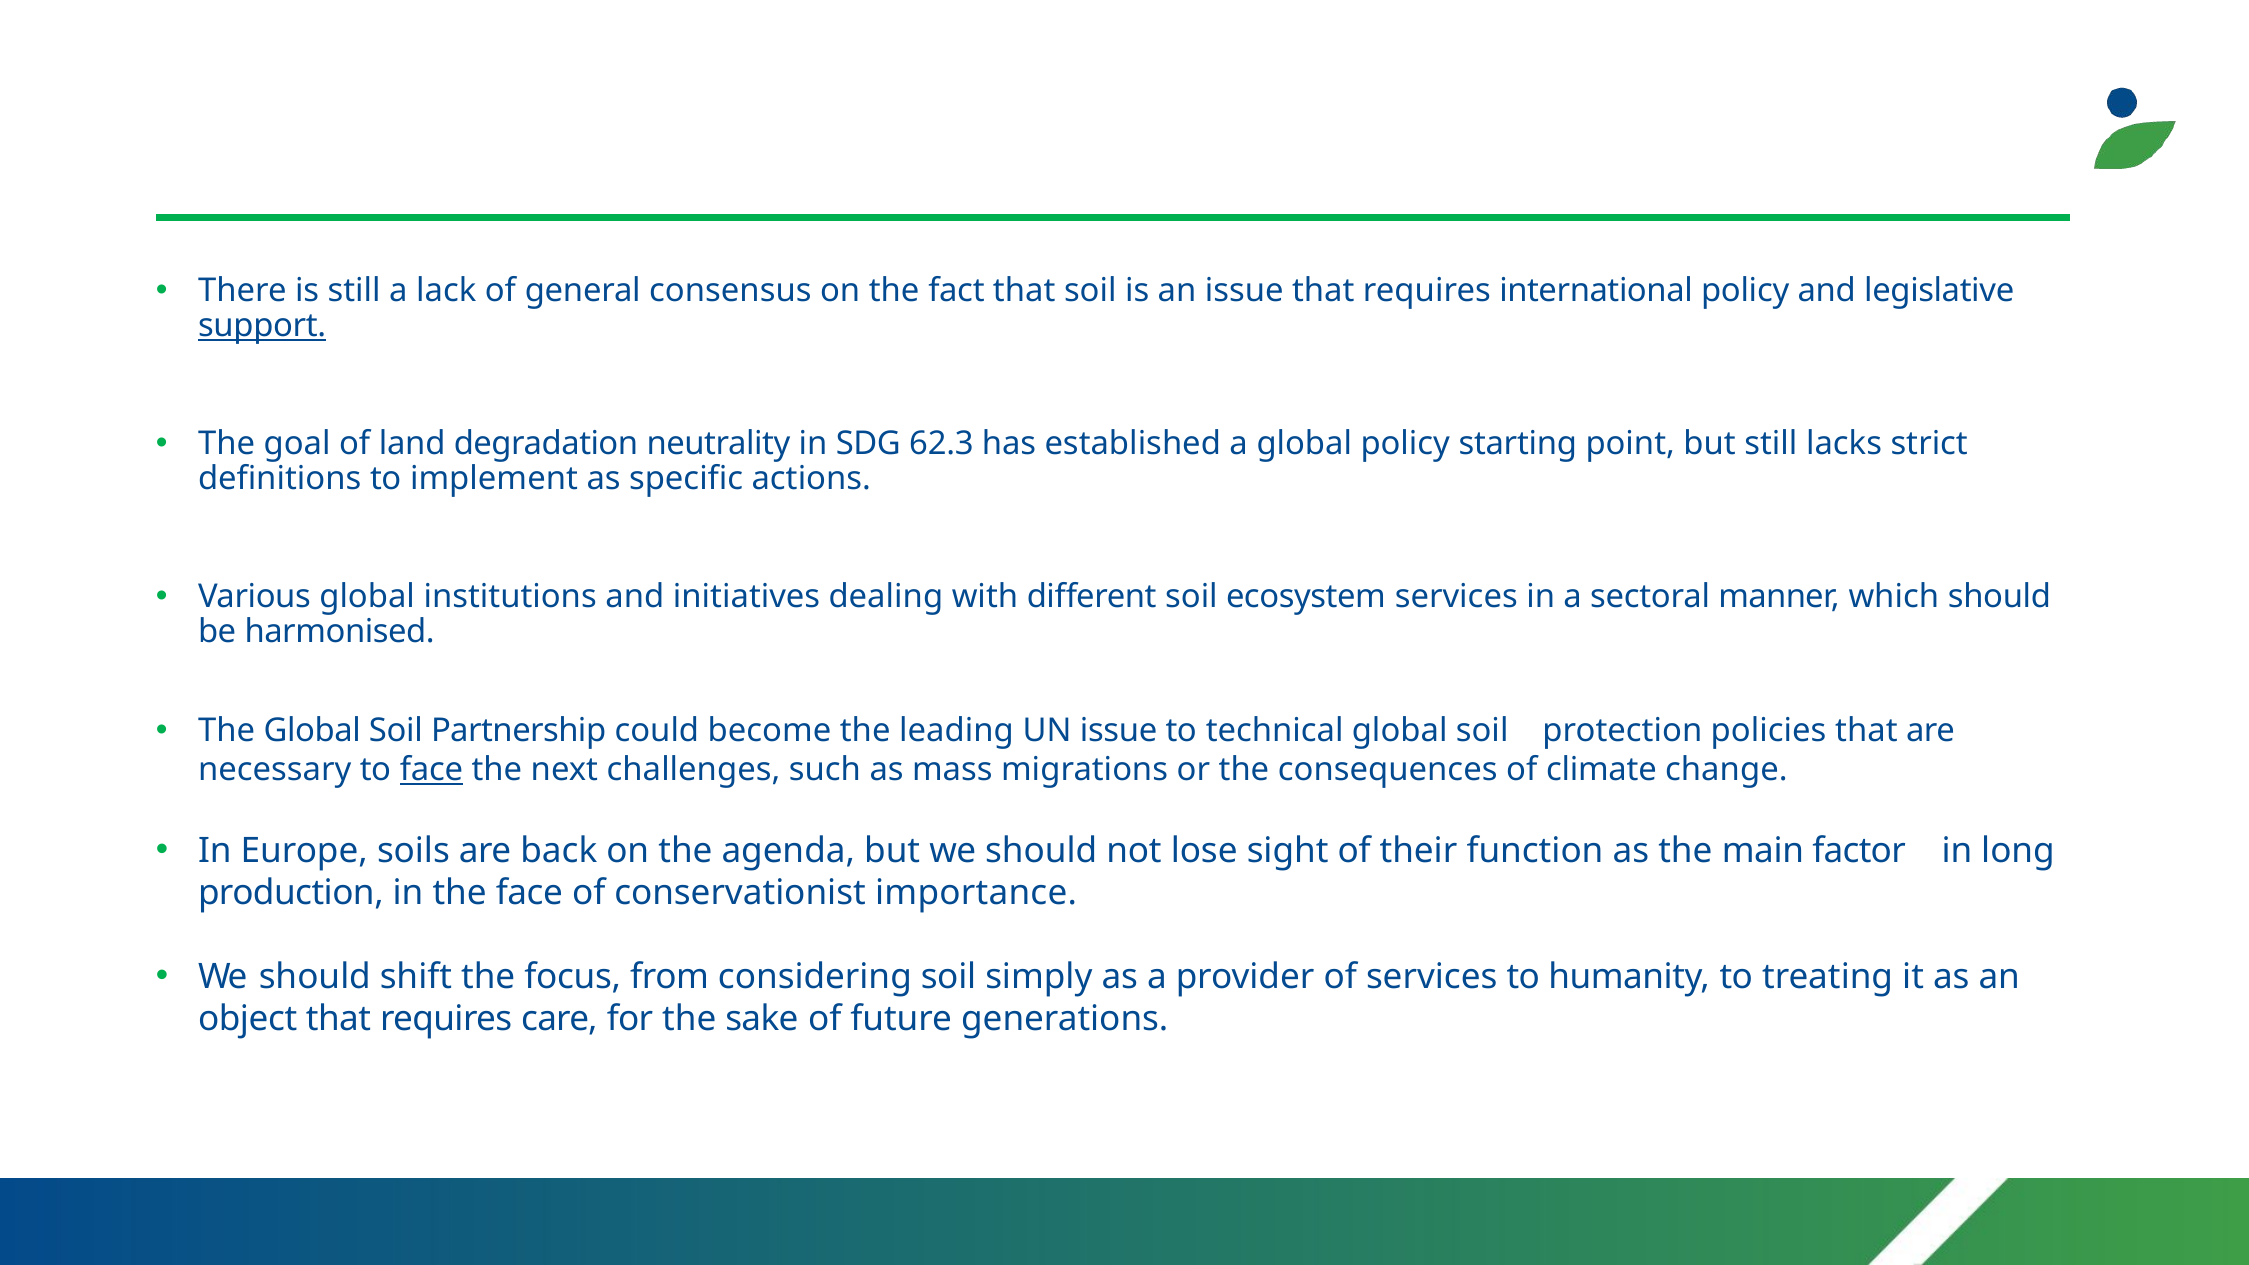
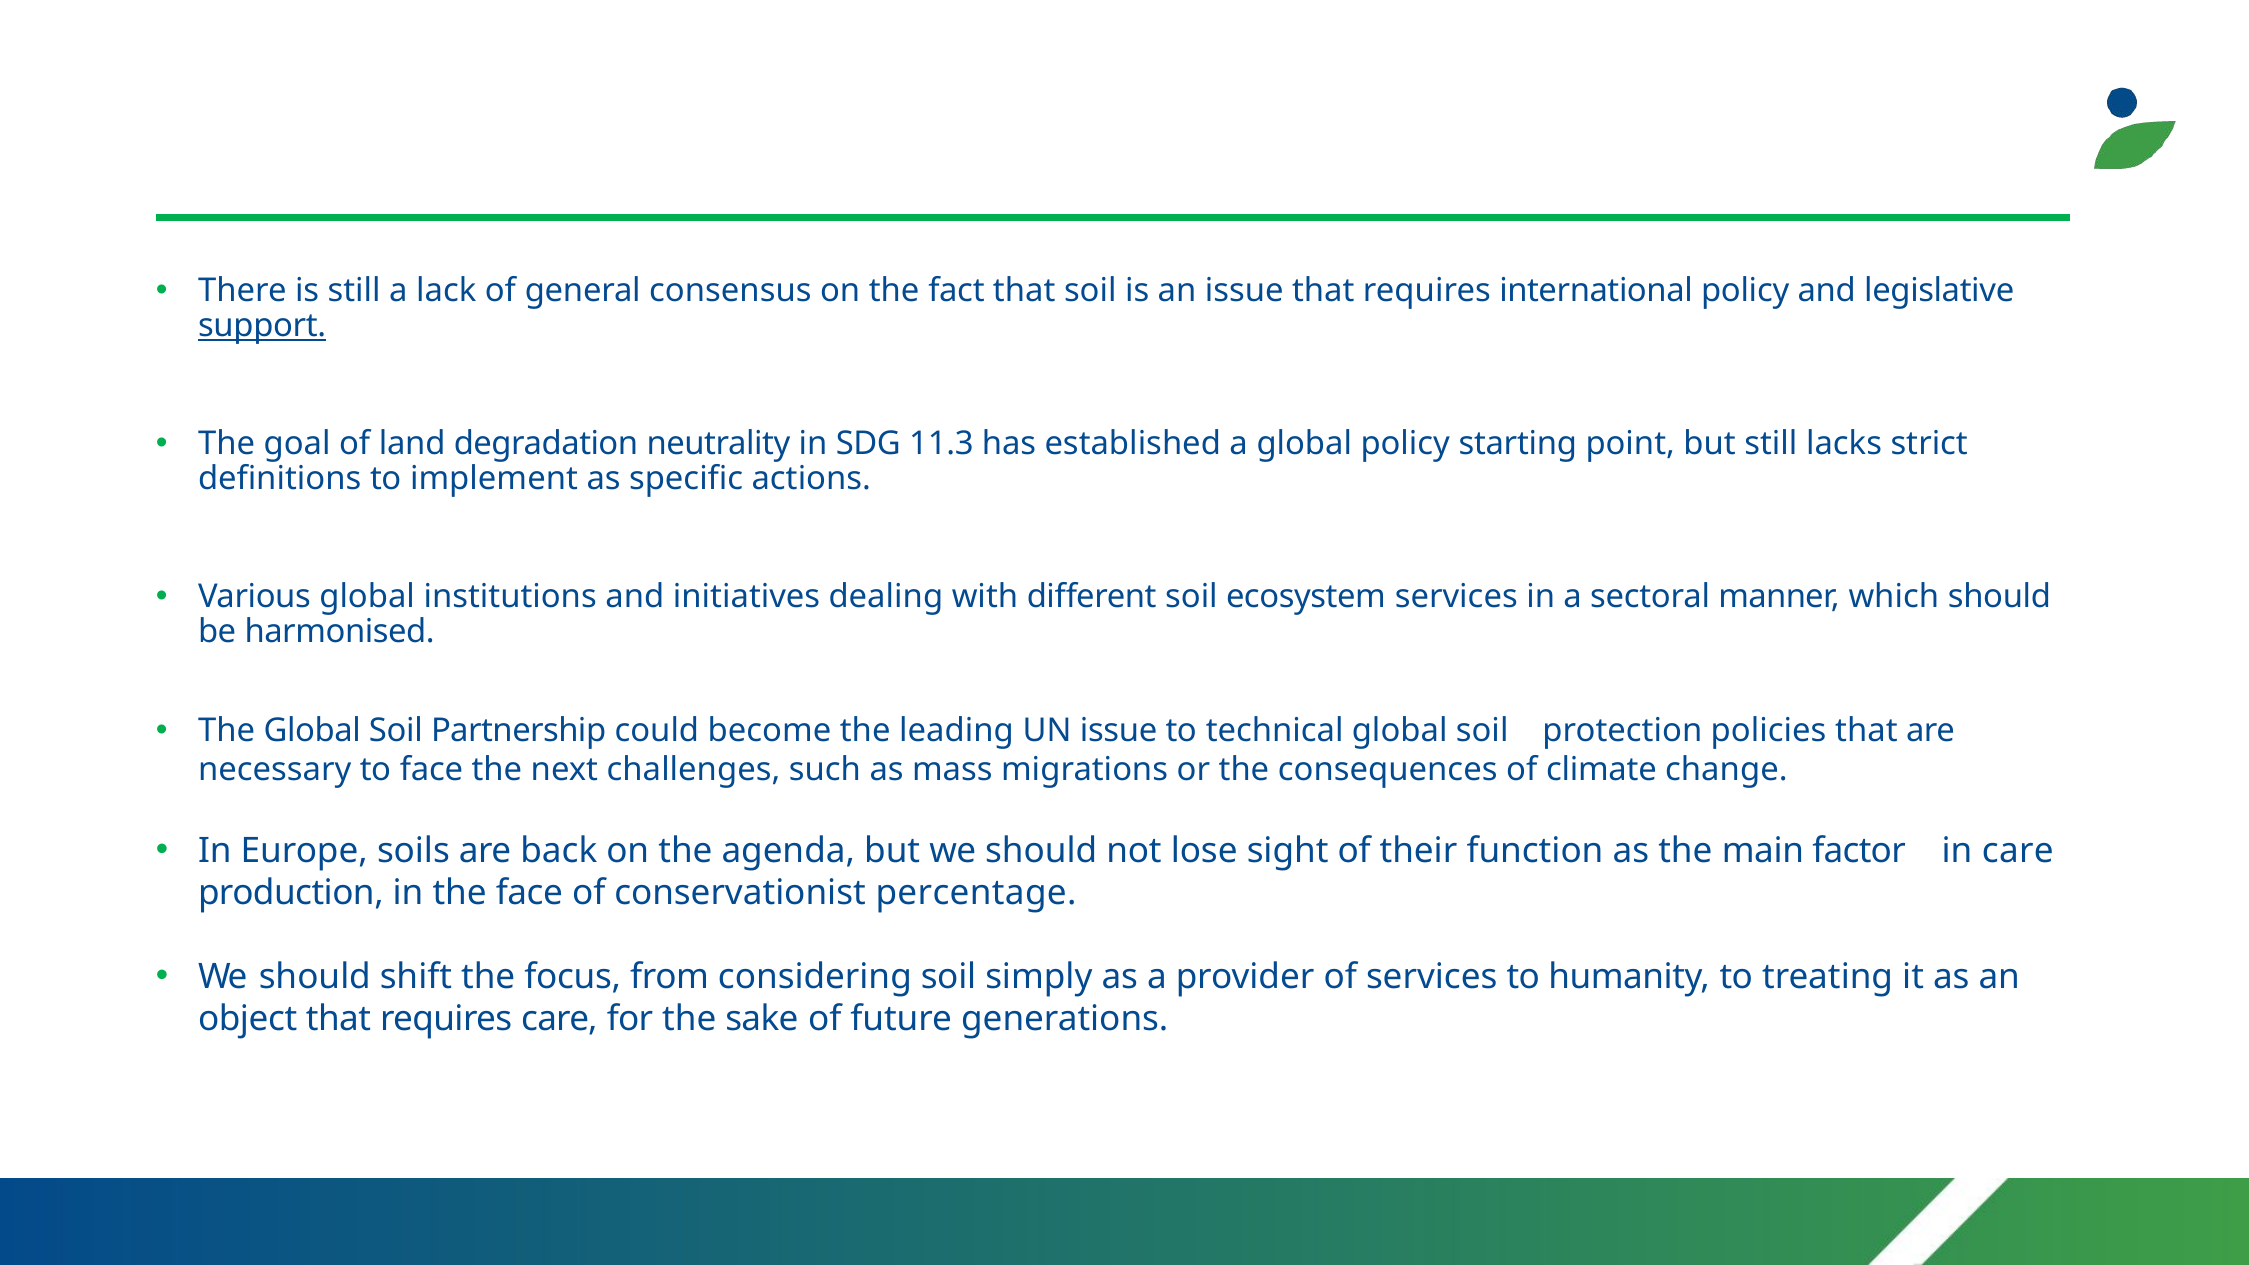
62.3: 62.3 -> 11.3
face at (432, 770) underline: present -> none
in long: long -> care
importance: importance -> percentage
